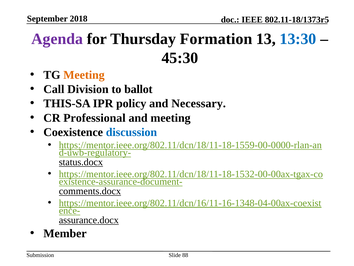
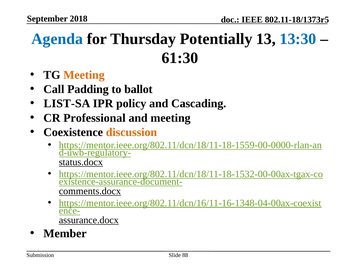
Agenda colour: purple -> blue
Formation: Formation -> Potentially
45:30: 45:30 -> 61:30
Division: Division -> Padding
THIS-SA: THIS-SA -> LIST-SA
Necessary: Necessary -> Cascading
discussion colour: blue -> orange
